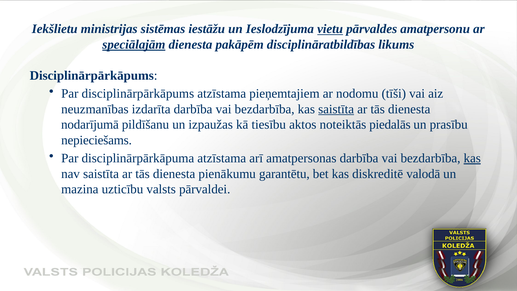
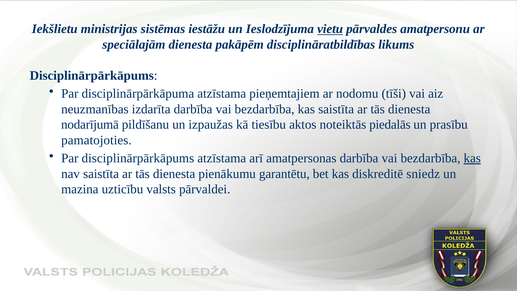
speciālajām underline: present -> none
Par disciplinārpārkāpums: disciplinārpārkāpums -> disciplinārpārkāpuma
saistīta at (336, 109) underline: present -> none
nepieciešams: nepieciešams -> pamatojoties
Par disciplinārpārkāpuma: disciplinārpārkāpuma -> disciplinārpārkāpums
valodā: valodā -> sniedz
